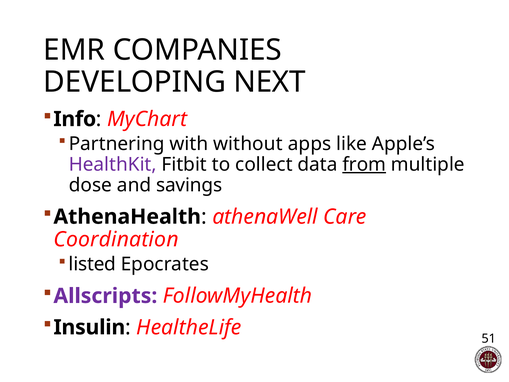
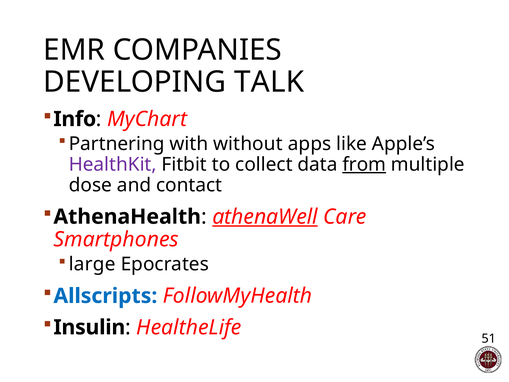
NEXT: NEXT -> TALK
savings: savings -> contact
athenaWell underline: none -> present
Coordination: Coordination -> Smartphones
listed: listed -> large
Allscripts colour: purple -> blue
